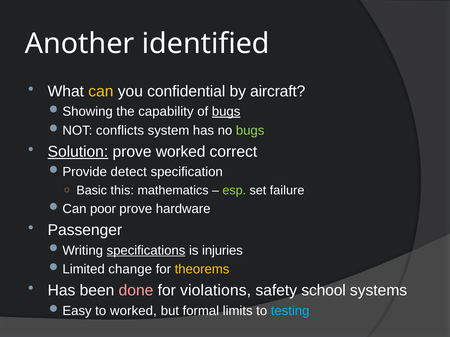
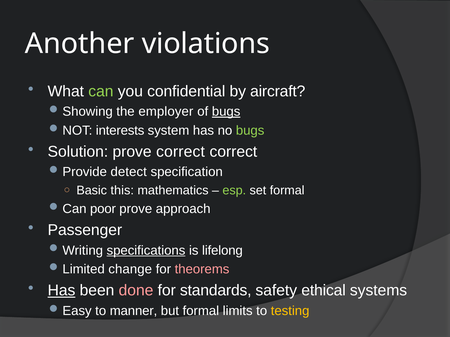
identified: identified -> violations
can colour: yellow -> light green
capability: capability -> employer
conflicts: conflicts -> interests
Solution underline: present -> none
prove worked: worked -> correct
set failure: failure -> formal
hardware: hardware -> approach
injuries: injuries -> lifelong
theorems colour: yellow -> pink
Has at (61, 291) underline: none -> present
violations: violations -> standards
school: school -> ethical
to worked: worked -> manner
testing colour: light blue -> yellow
